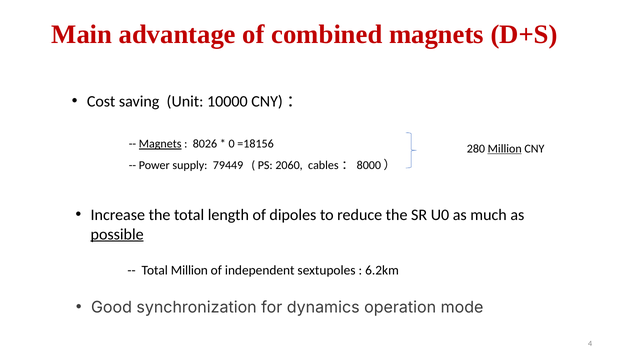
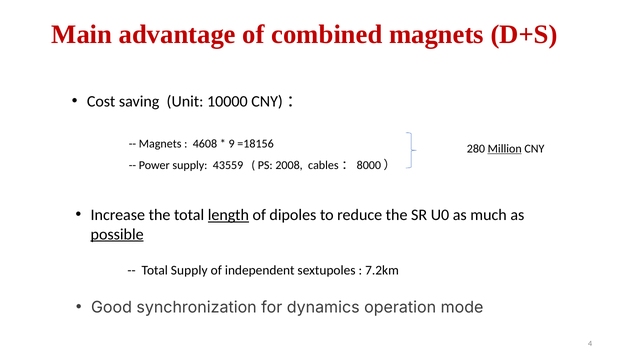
Magnets at (160, 144) underline: present -> none
8026: 8026 -> 4608
0: 0 -> 9
79449: 79449 -> 43559
2060: 2060 -> 2008
length underline: none -> present
Total Million: Million -> Supply
6.2km: 6.2km -> 7.2km
